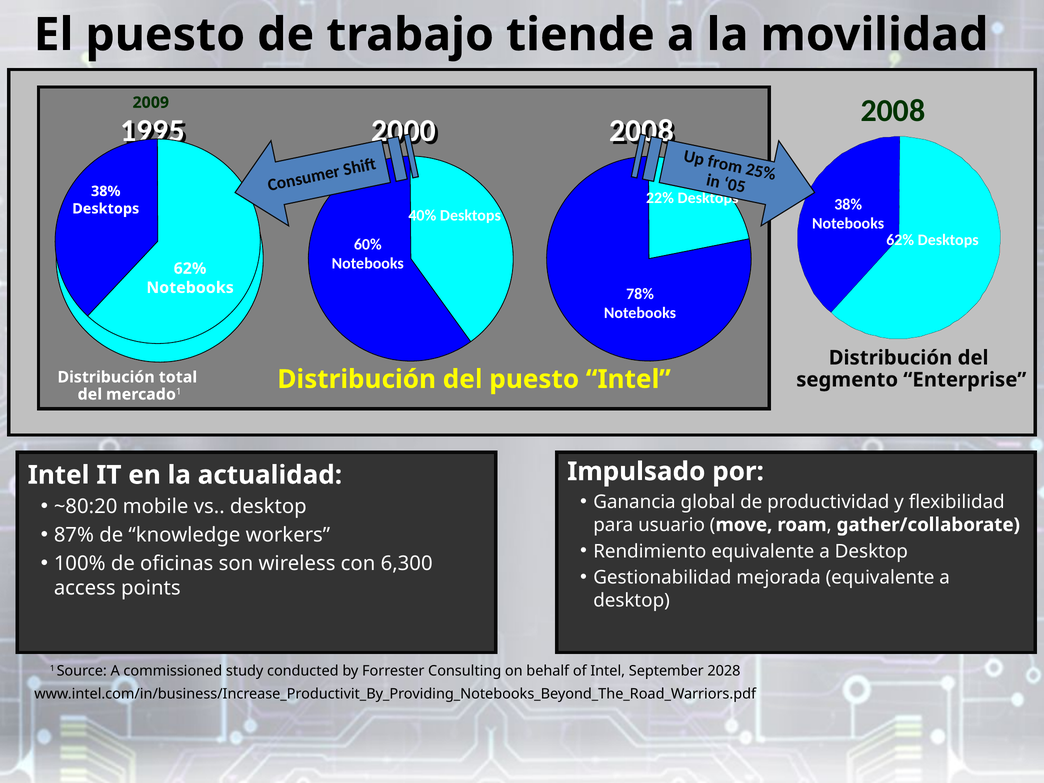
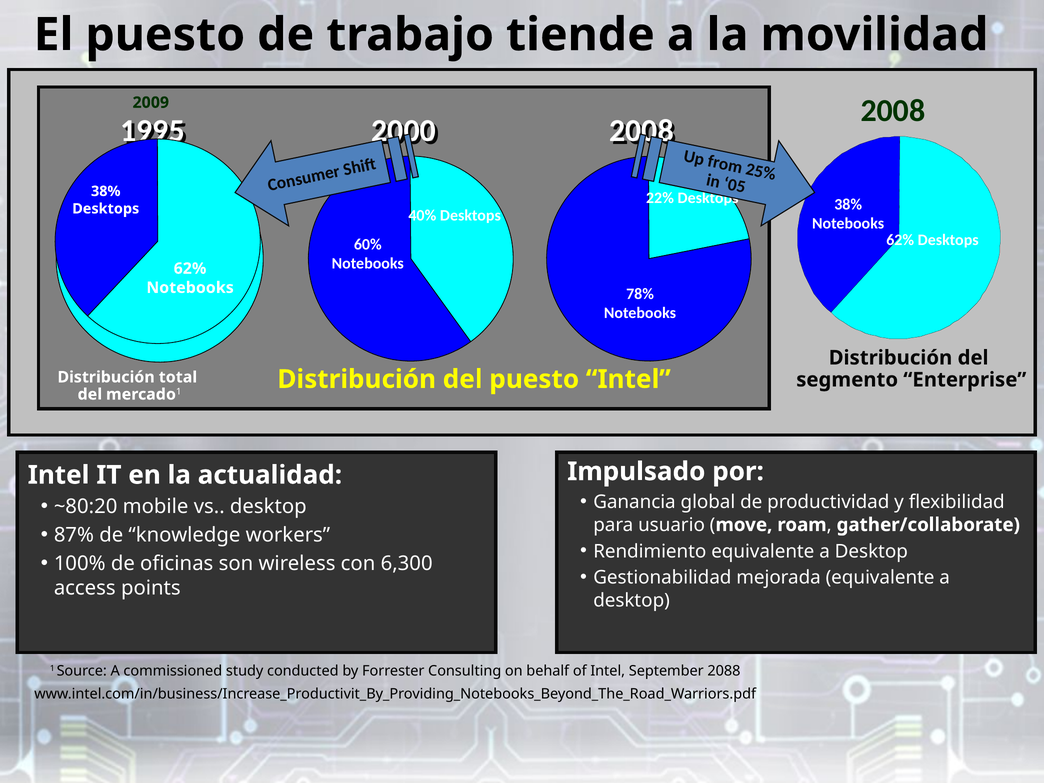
2028: 2028 -> 2088
